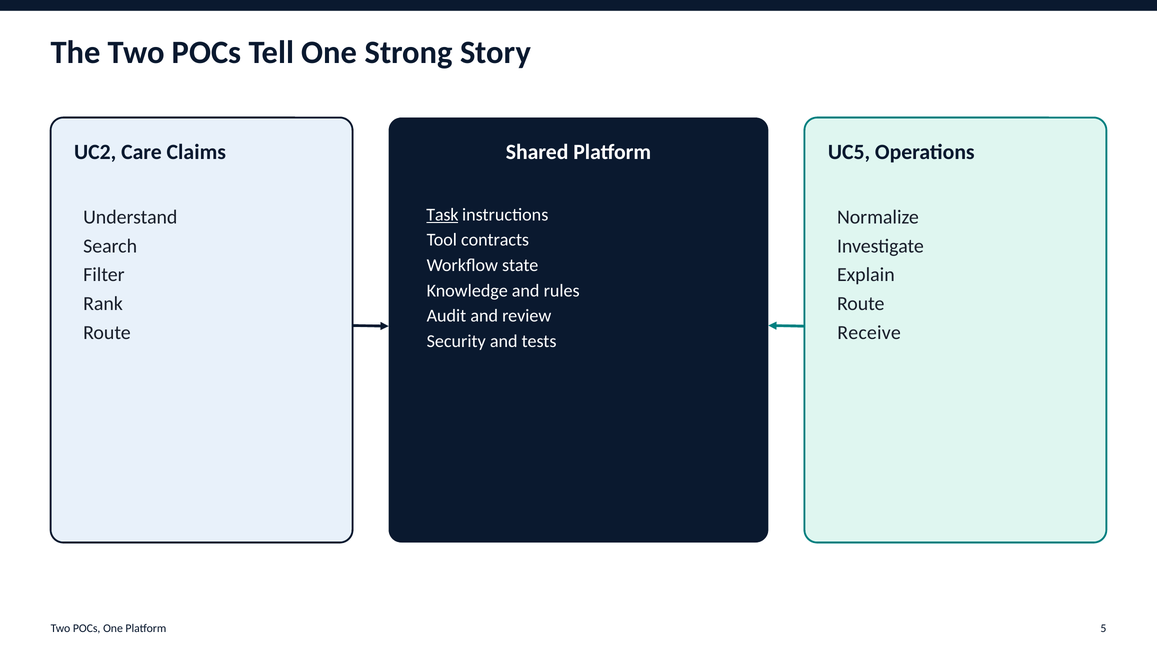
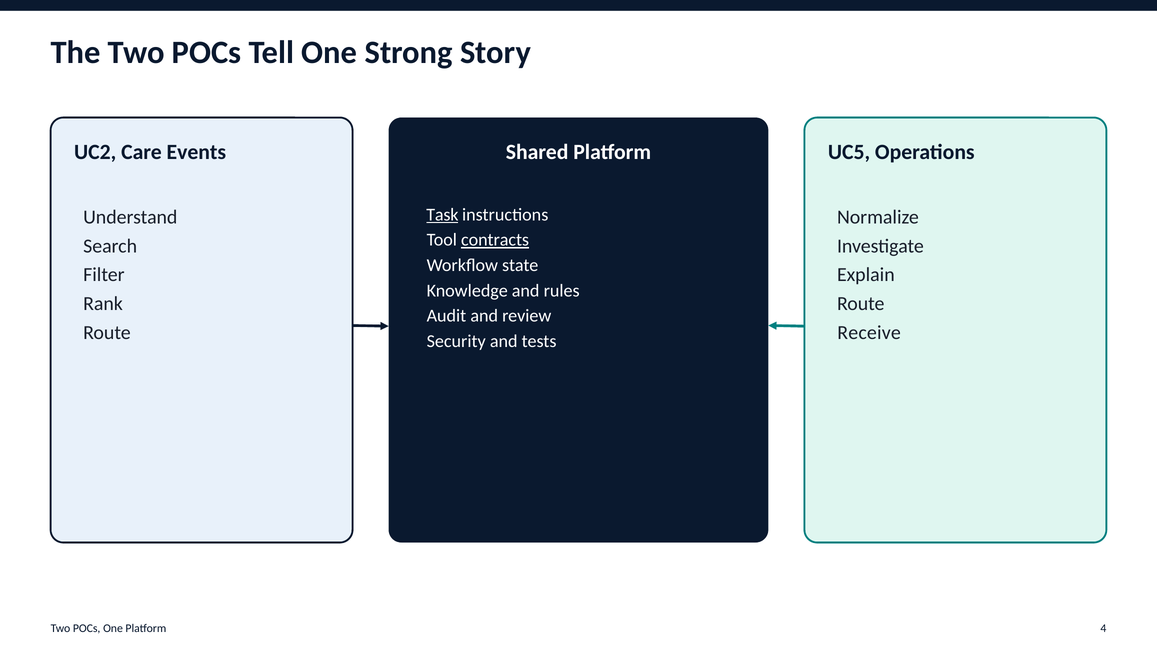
Claims: Claims -> Events
contracts underline: none -> present
5: 5 -> 4
